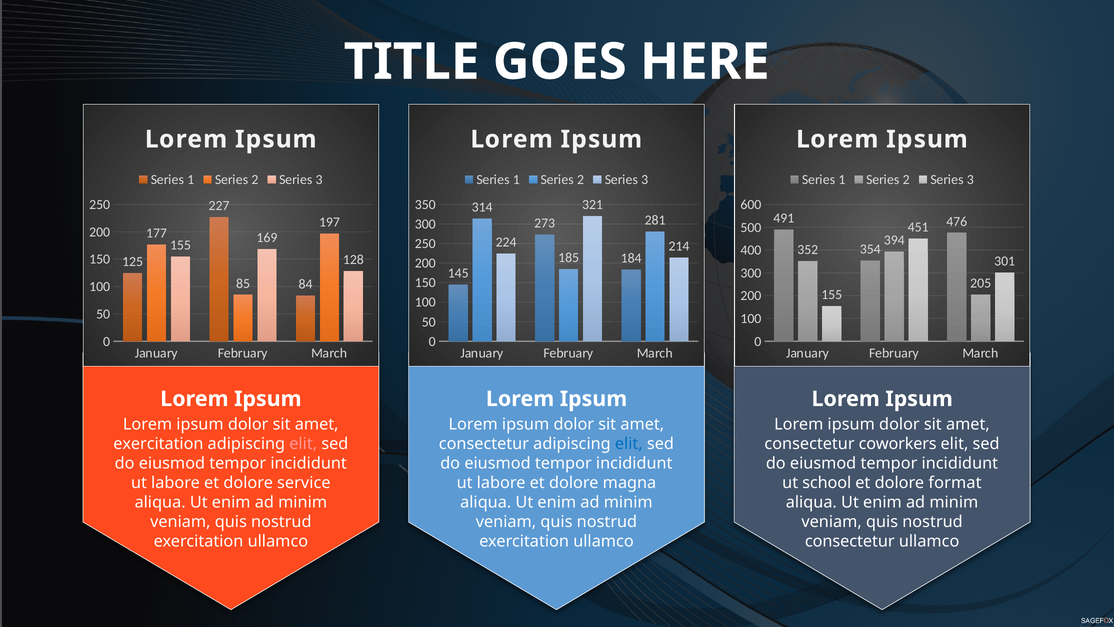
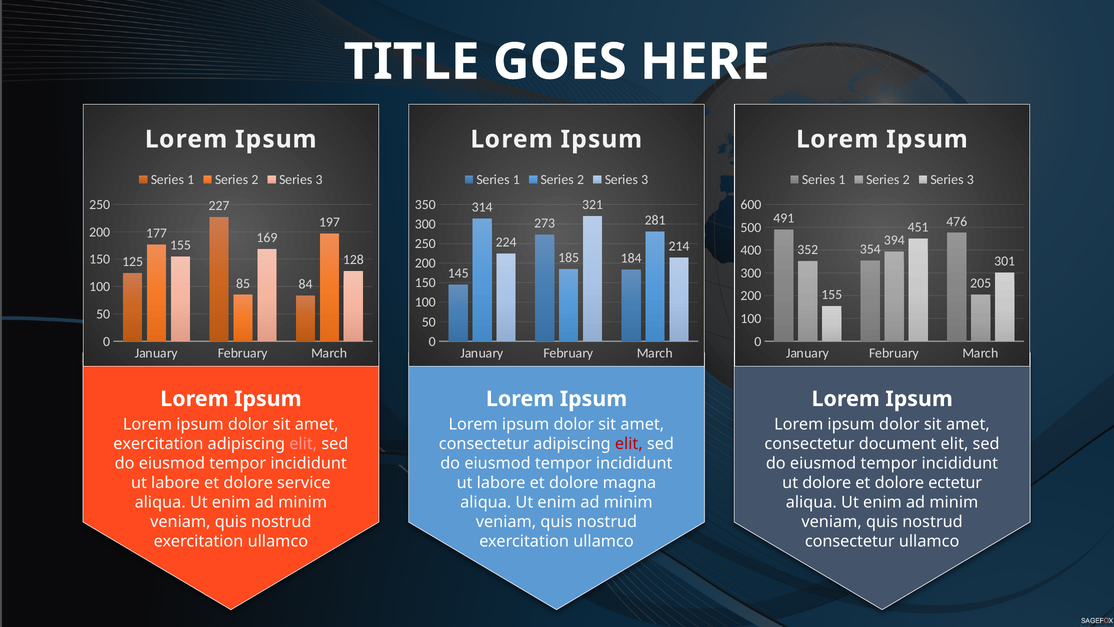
elit at (629, 444) colour: blue -> red
coworkers: coworkers -> document
ut school: school -> dolore
format: format -> ectetur
